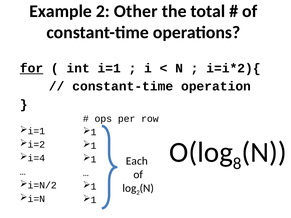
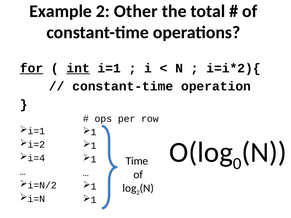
int underline: none -> present
8: 8 -> 0
Each: Each -> Time
